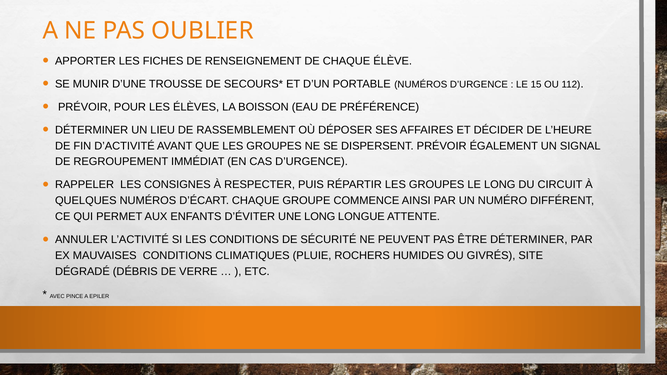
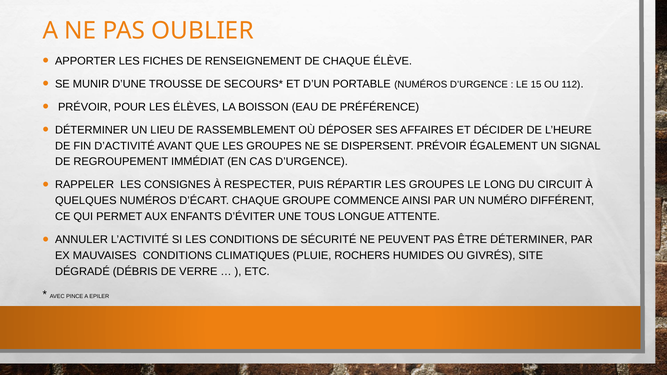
UNE LONG: LONG -> TOUS
